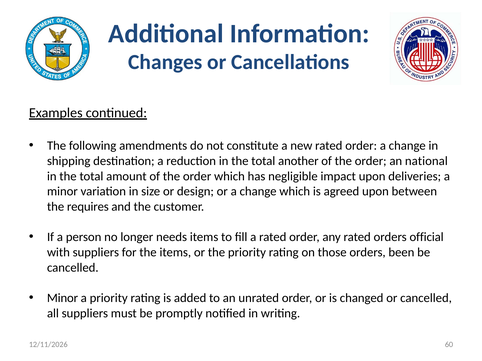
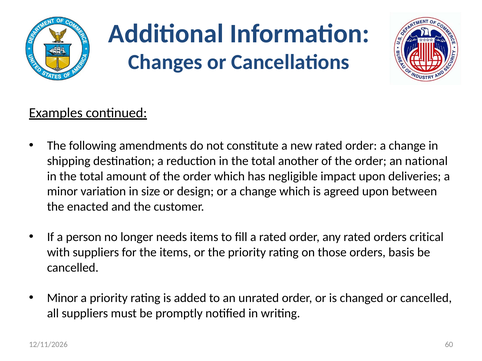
requires: requires -> enacted
official: official -> critical
been: been -> basis
